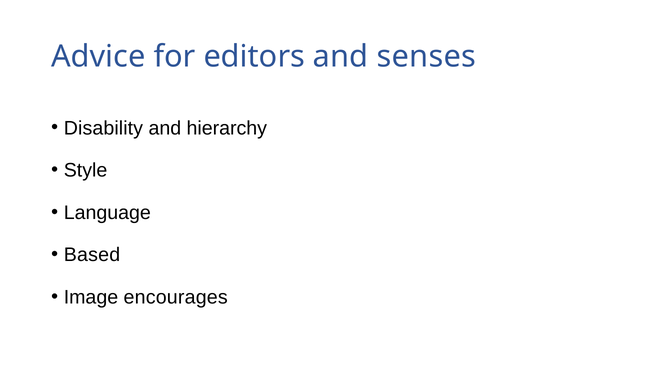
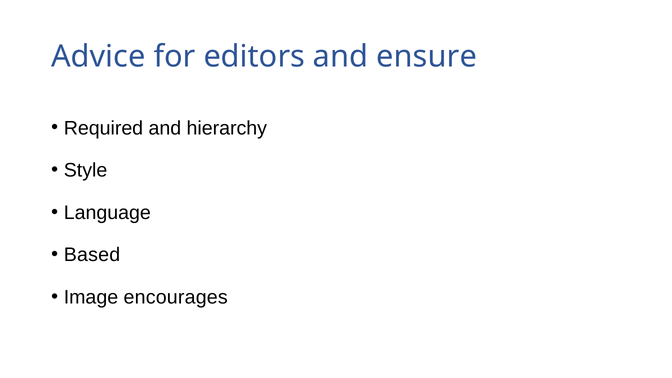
senses: senses -> ensure
Disability: Disability -> Required
